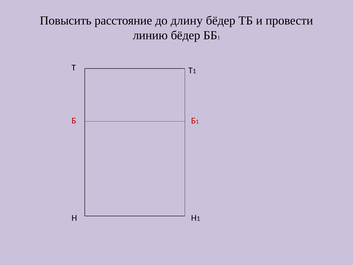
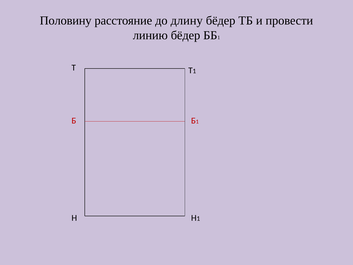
Повысить: Повысить -> Половину
